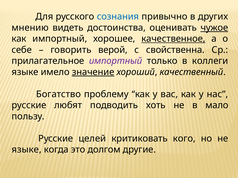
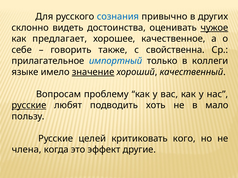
мнению: мнению -> склонно
как импортный: импортный -> предлагает
качественное underline: present -> none
верой: верой -> также
импортный at (116, 61) colour: purple -> blue
Богатство: Богатство -> Вопросам
русские at (29, 106) underline: none -> present
языке at (27, 150): языке -> члена
долгом: долгом -> эффект
